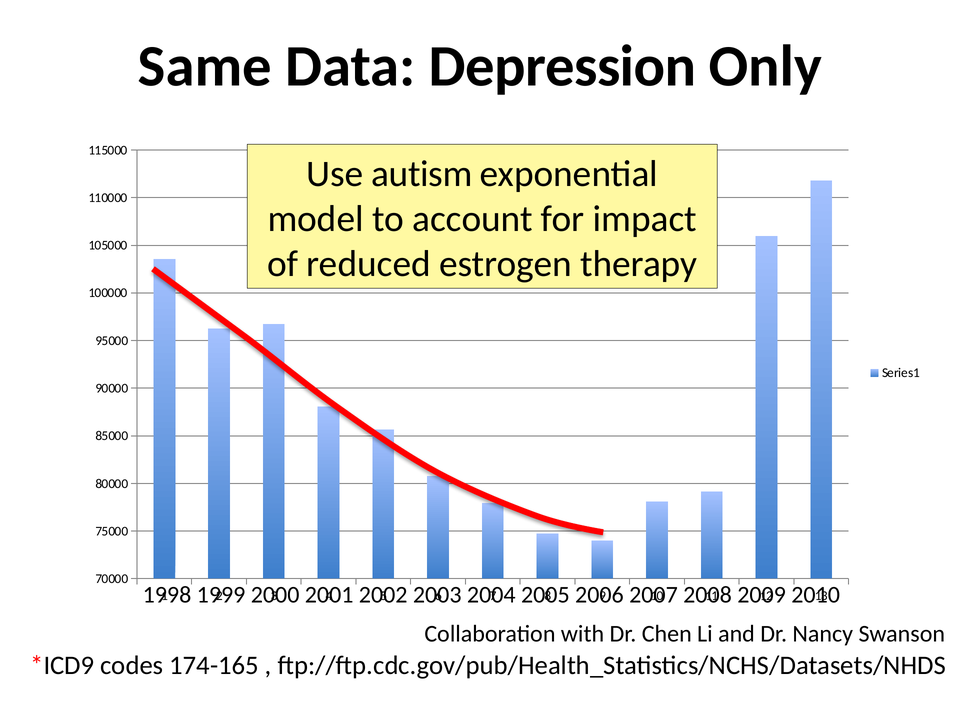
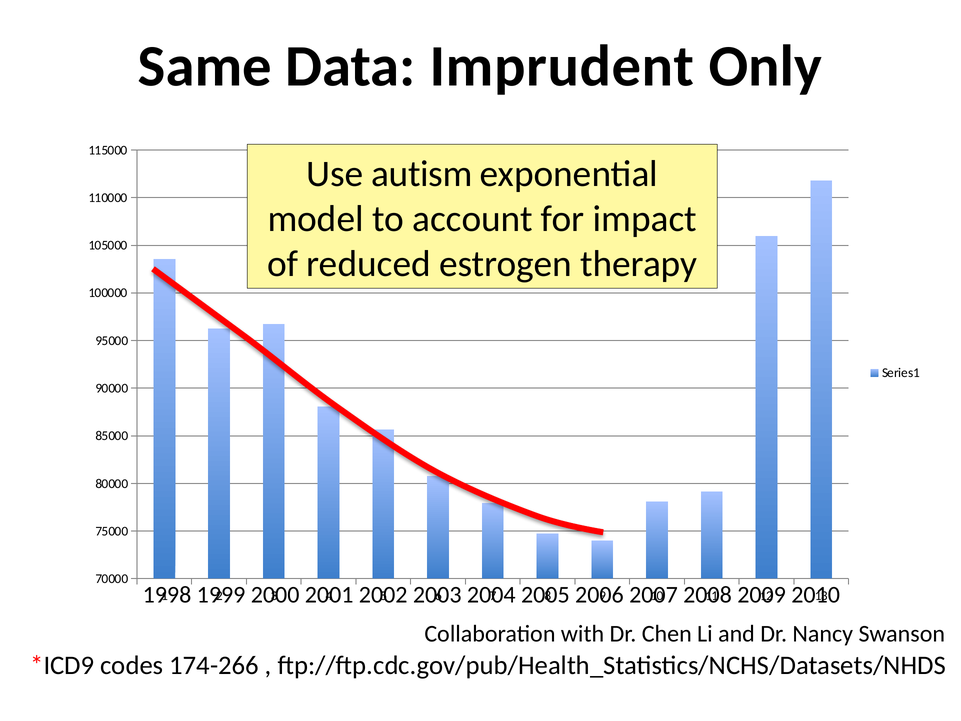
Depression: Depression -> Imprudent
174-165: 174-165 -> 174-266
